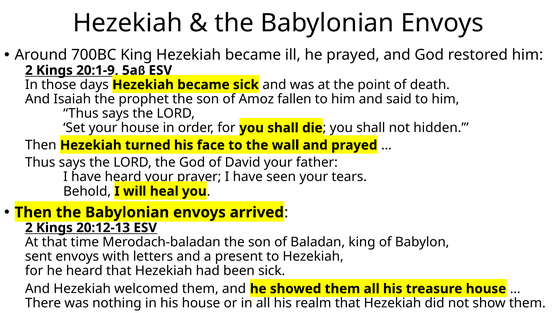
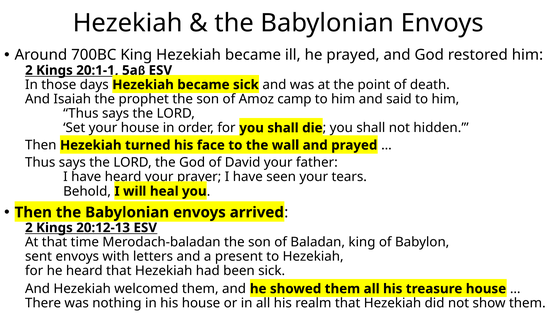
20:1-9: 20:1-9 -> 20:1-1
fallen: fallen -> camp
